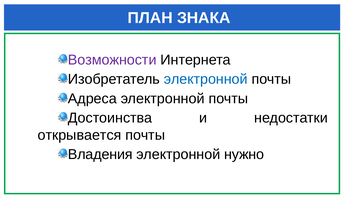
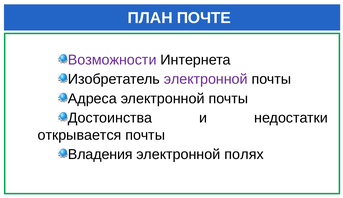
ЗНАКА: ЗНАКА -> ПОЧТЕ
электронной at (206, 79) colour: blue -> purple
нужно: нужно -> полях
